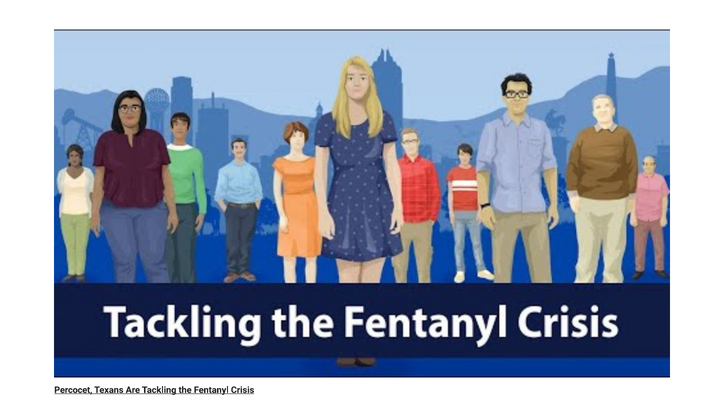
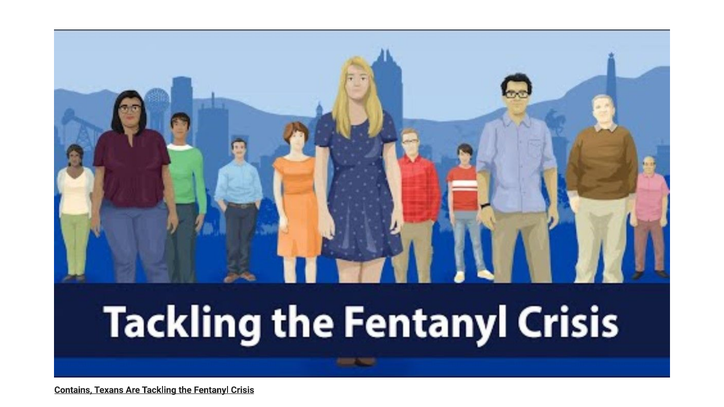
Percocet: Percocet -> Contains
